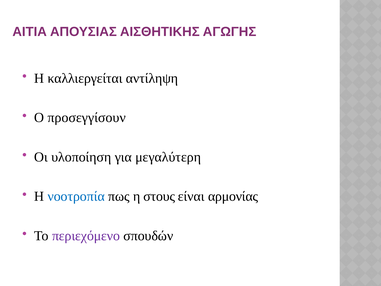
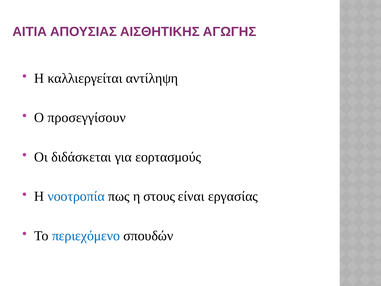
υλοποίηση: υλοποίηση -> διδάσκεται
μεγαλύτερη: μεγαλύτερη -> εορτασμούς
αρμονίας: αρμονίας -> εργασίας
περιεχόμενο colour: purple -> blue
